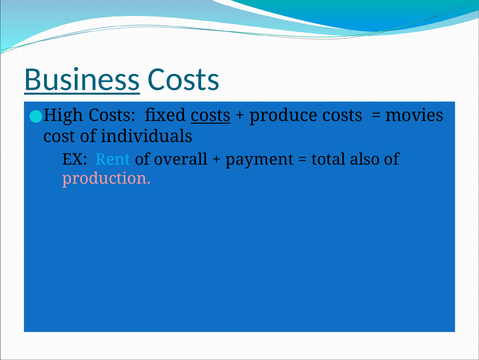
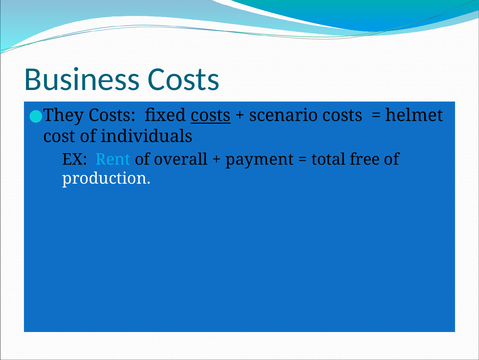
Business underline: present -> none
High: High -> They
produce: produce -> scenario
movies: movies -> helmet
also: also -> free
production colour: pink -> white
